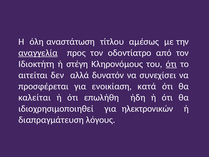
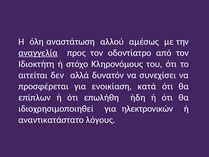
τίτλου: τίτλου -> αλλού
στέγη: στέγη -> στόχο
ότι at (171, 64) underline: present -> none
καλείται: καλείται -> επίπλων
διαπραγμάτευση: διαπραγμάτευση -> αναντικατάστατο
